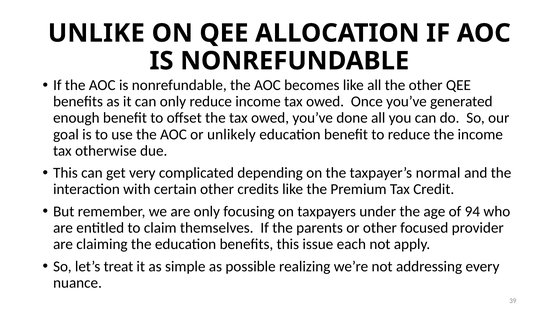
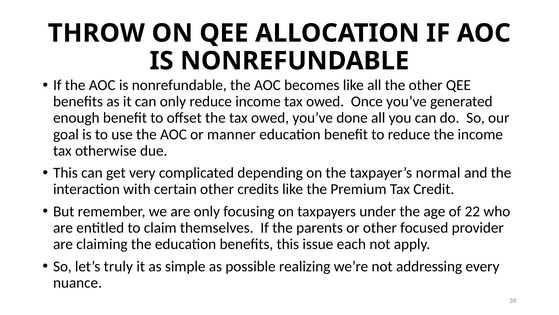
UNLIKE: UNLIKE -> THROW
unlikely: unlikely -> manner
94: 94 -> 22
treat: treat -> truly
